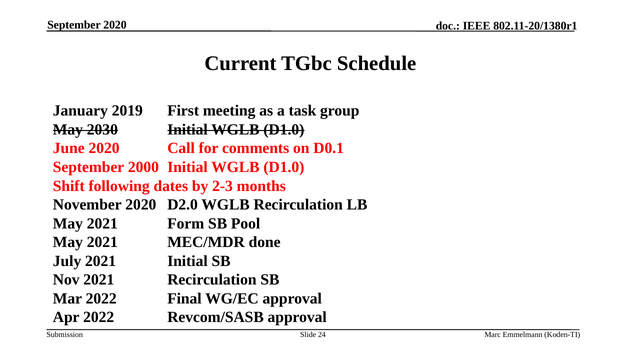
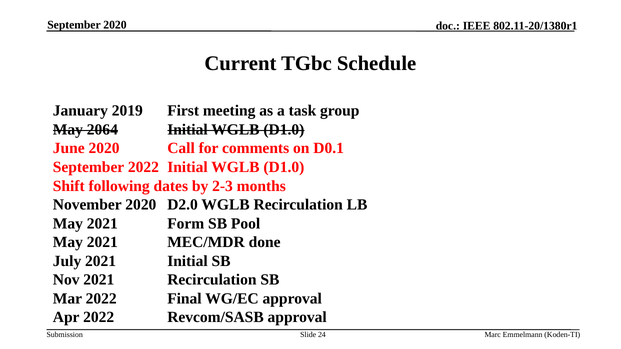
2030: 2030 -> 2064
September 2000: 2000 -> 2022
